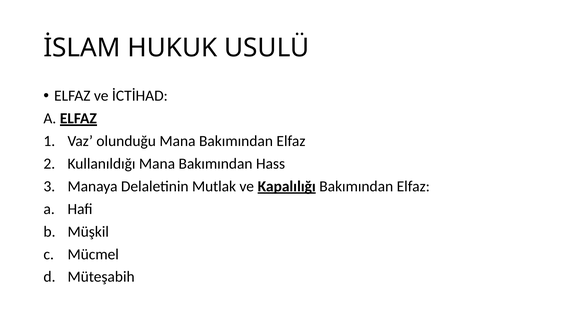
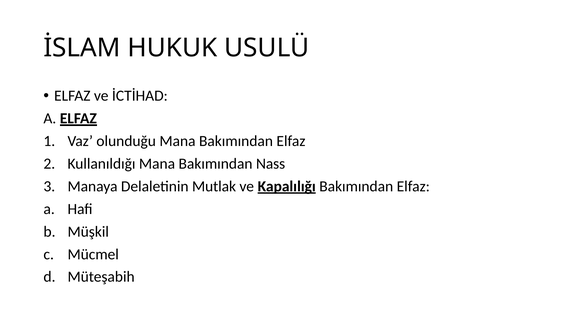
Hass: Hass -> Nass
